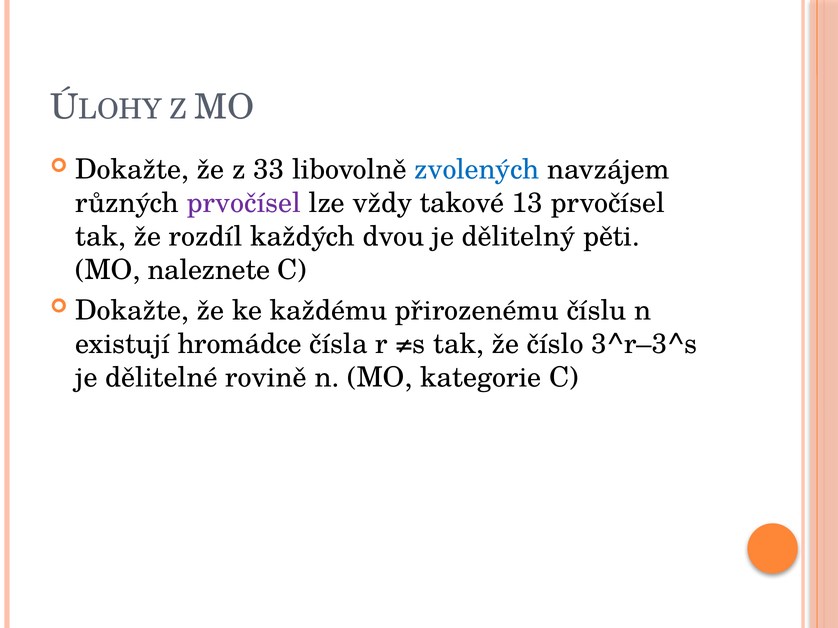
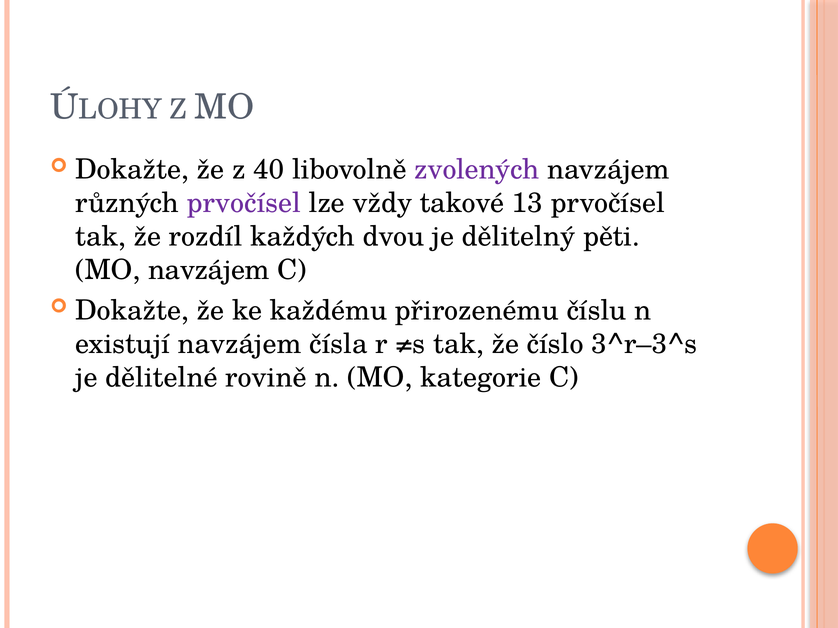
33: 33 -> 40
zvolených colour: blue -> purple
MO naleznete: naleznete -> navzájem
existují hromádce: hromádce -> navzájem
